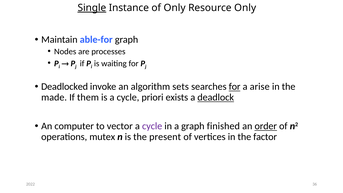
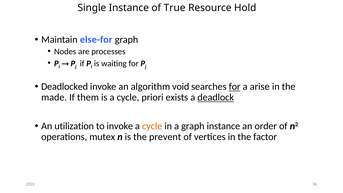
Single underline: present -> none
of Only: Only -> True
Resource Only: Only -> Hold
able-for: able-for -> else-for
sets: sets -> void
computer: computer -> utilization
to vector: vector -> invoke
cycle at (152, 126) colour: purple -> orange
graph finished: finished -> instance
order underline: present -> none
present: present -> prevent
